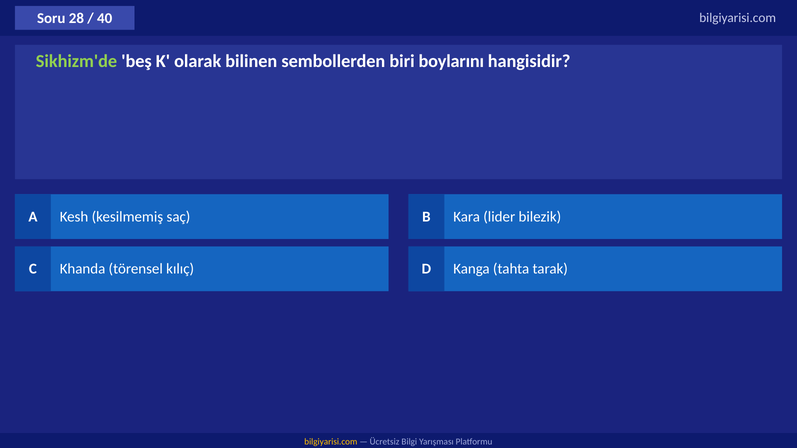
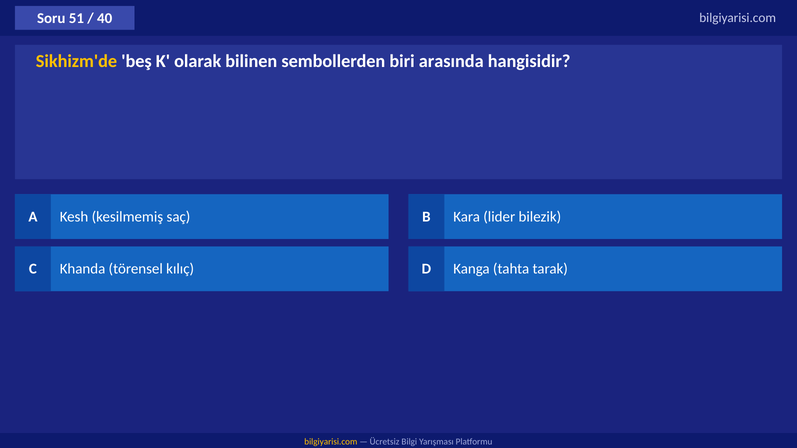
28: 28 -> 51
Sikhizm'de colour: light green -> yellow
boylarını: boylarını -> arasında
